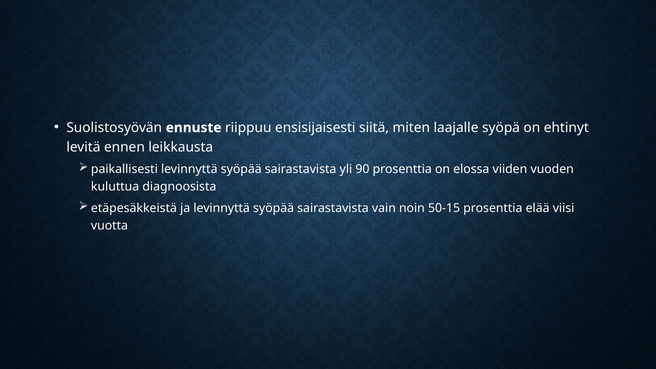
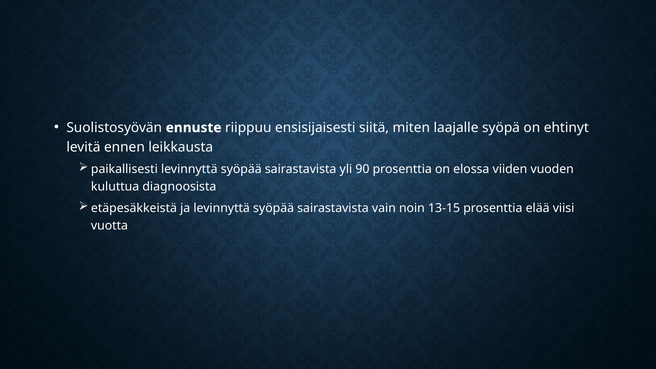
50-15: 50-15 -> 13-15
